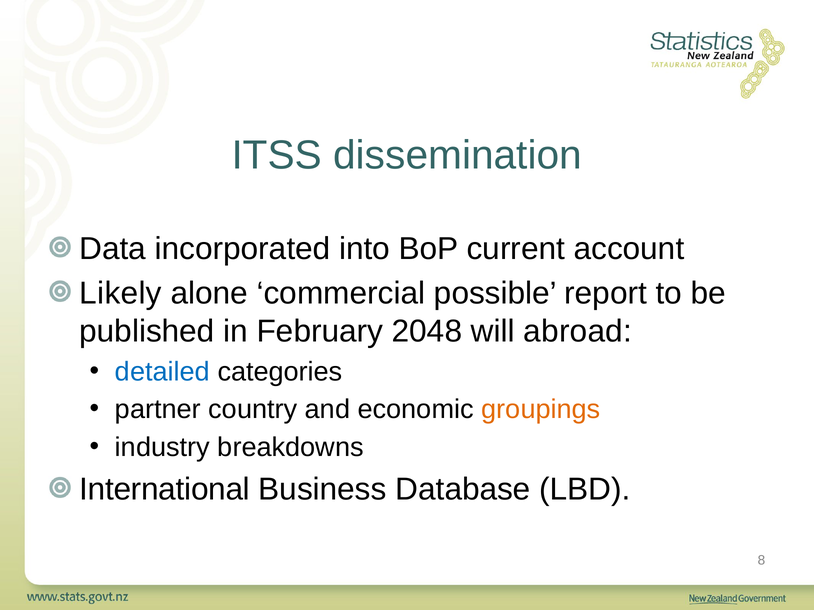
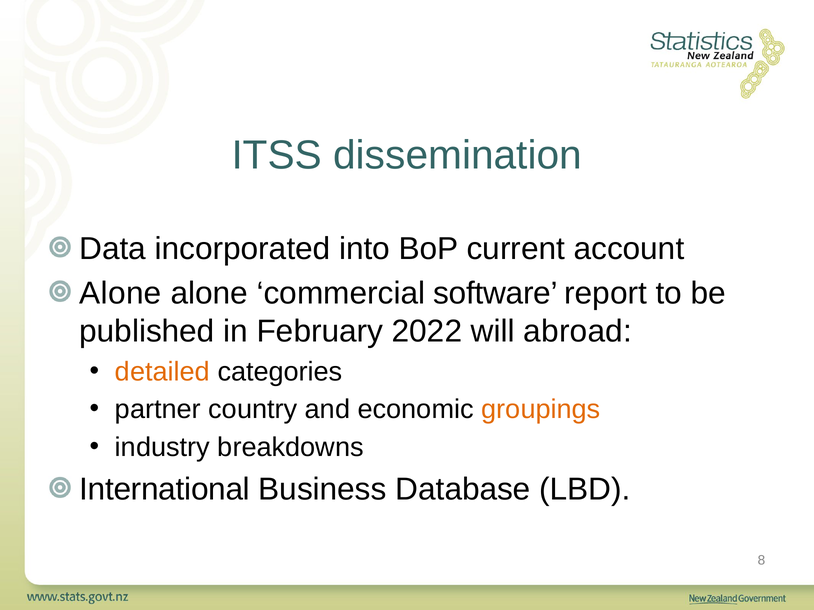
Likely at (121, 293): Likely -> Alone
possible: possible -> software
2048: 2048 -> 2022
detailed colour: blue -> orange
